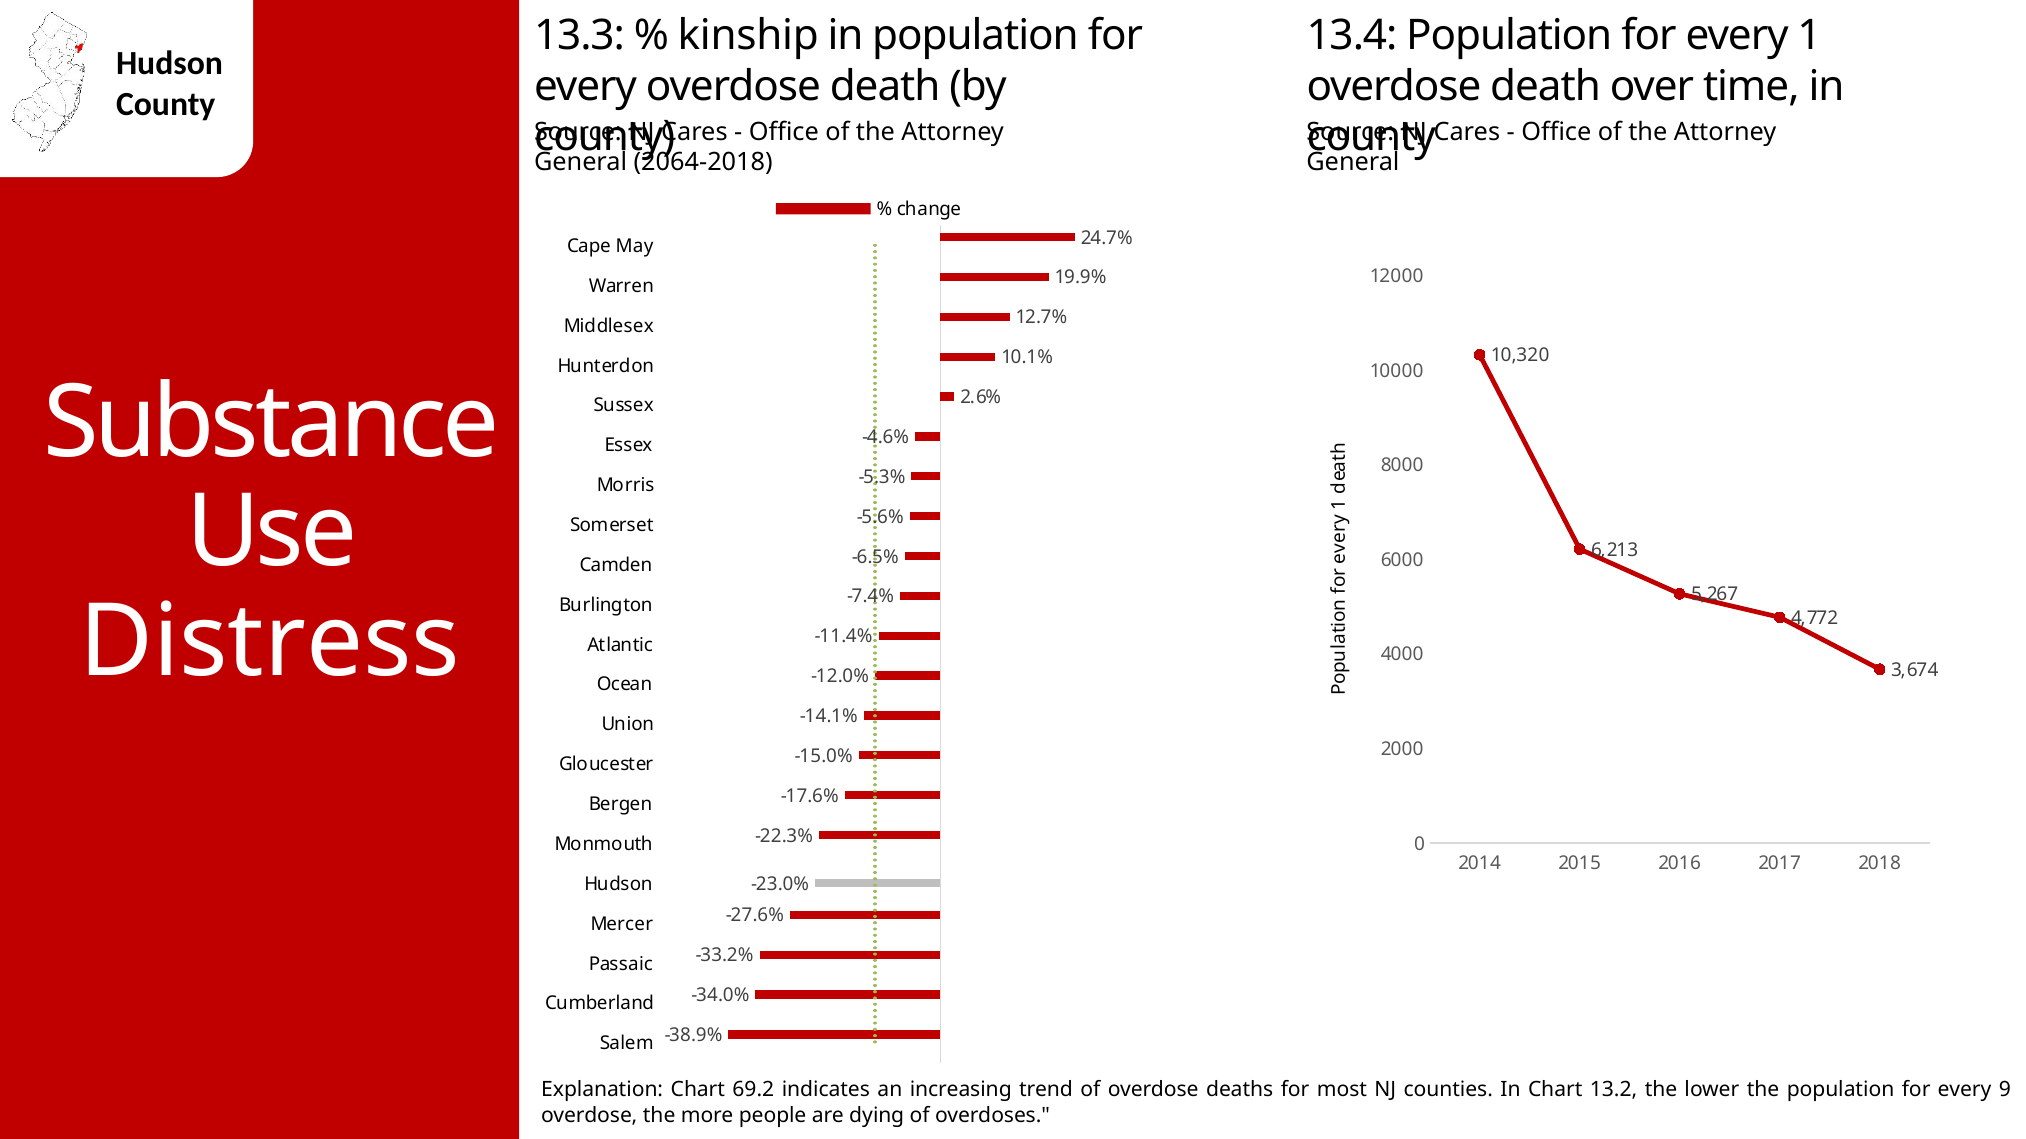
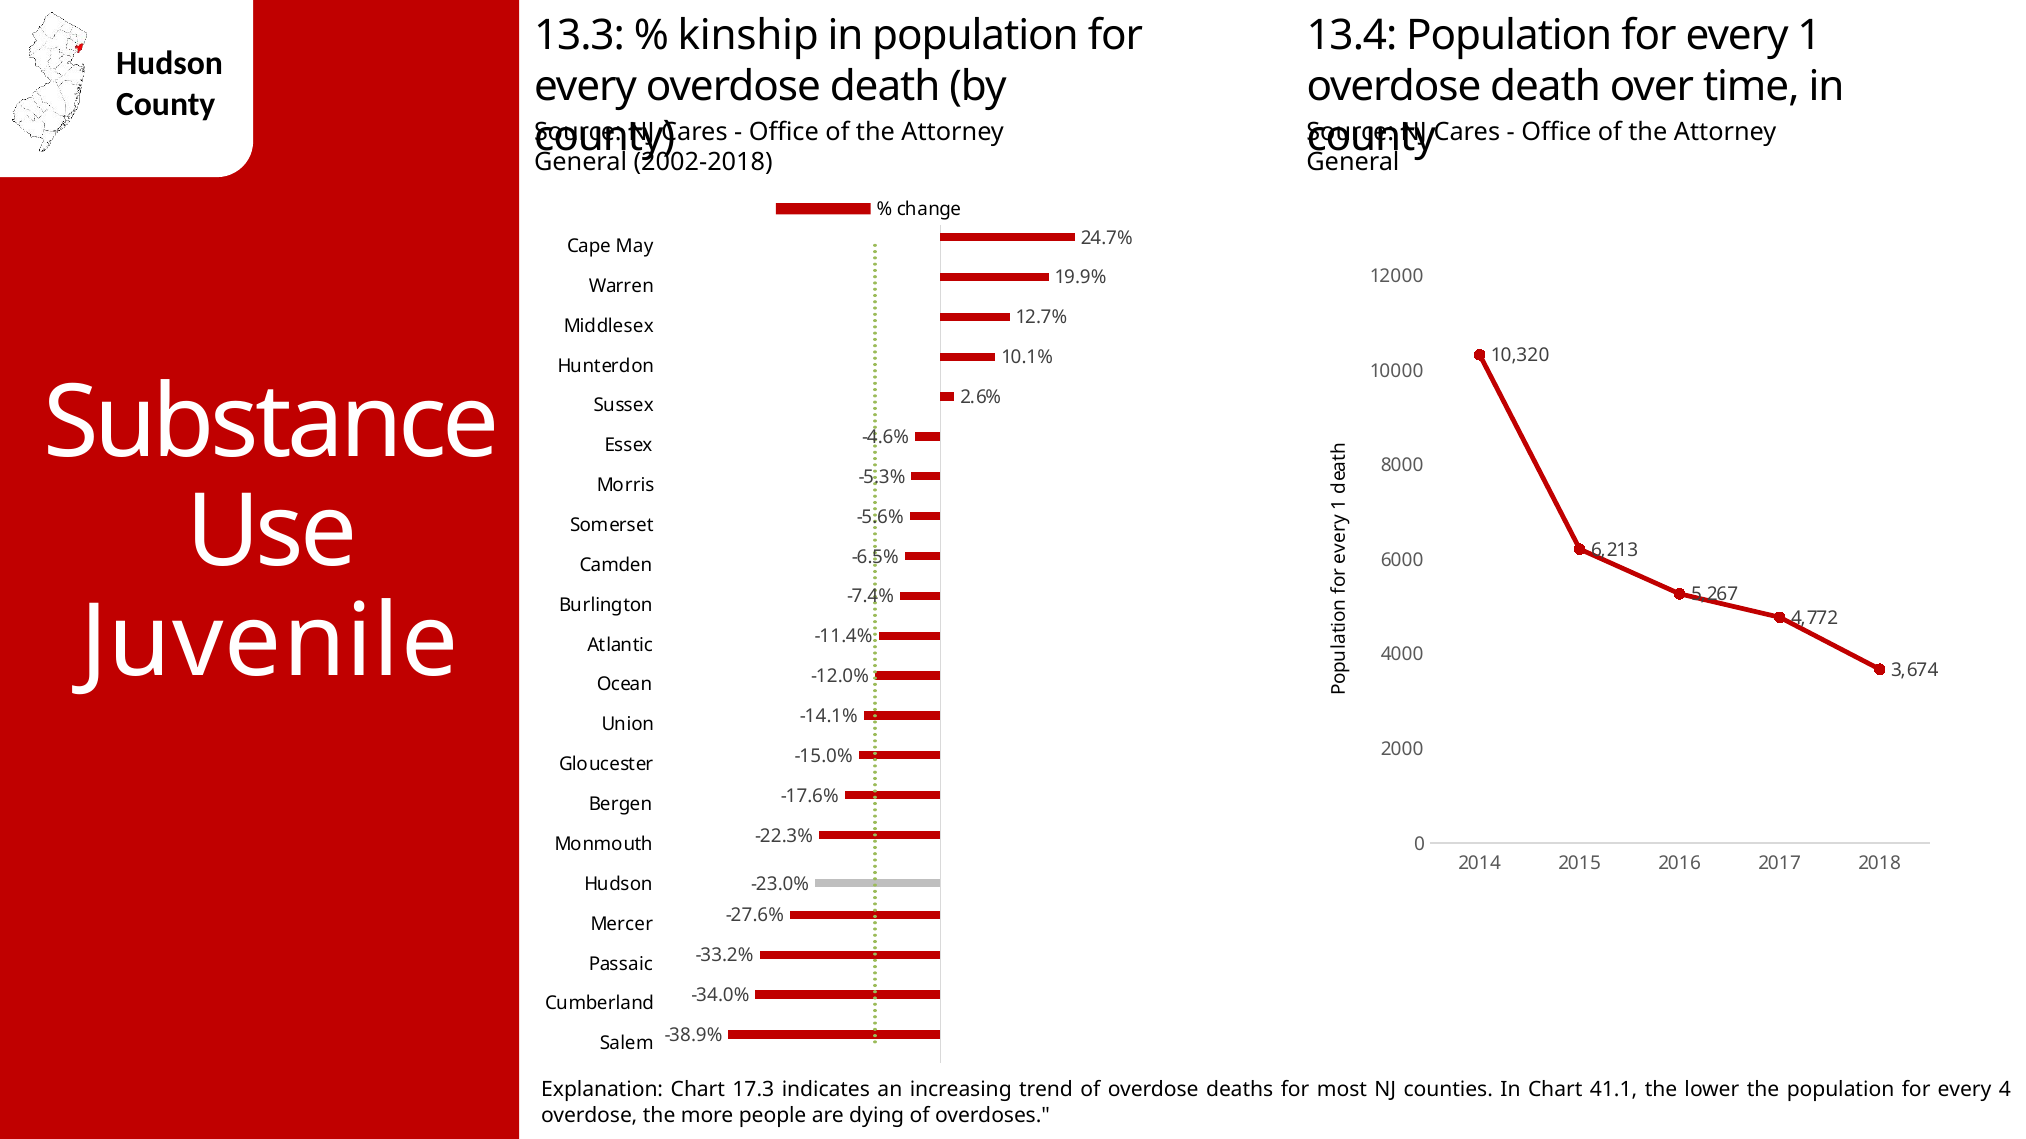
2064-2018: 2064-2018 -> 2002-2018
Distress: Distress -> Juvenile
69.2: 69.2 -> 17.3
13.2: 13.2 -> 41.1
9: 9 -> 4
